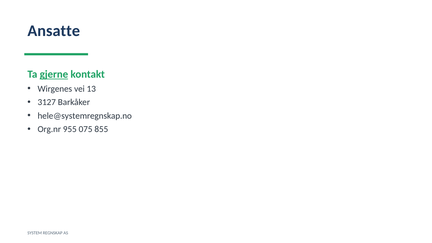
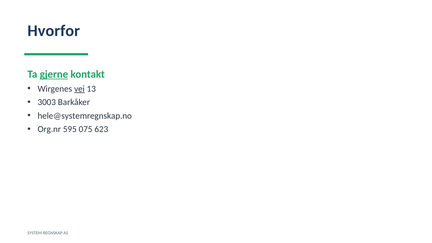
Ansatte: Ansatte -> Hvorfor
vei underline: none -> present
3127: 3127 -> 3003
955: 955 -> 595
855: 855 -> 623
